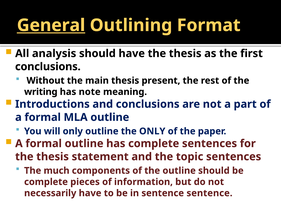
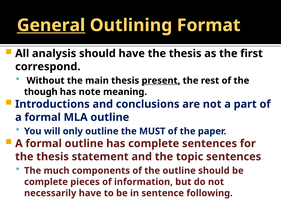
conclusions at (48, 67): conclusions -> correspond
present underline: none -> present
writing: writing -> though
the ONLY: ONLY -> MUST
sentence sentence: sentence -> following
